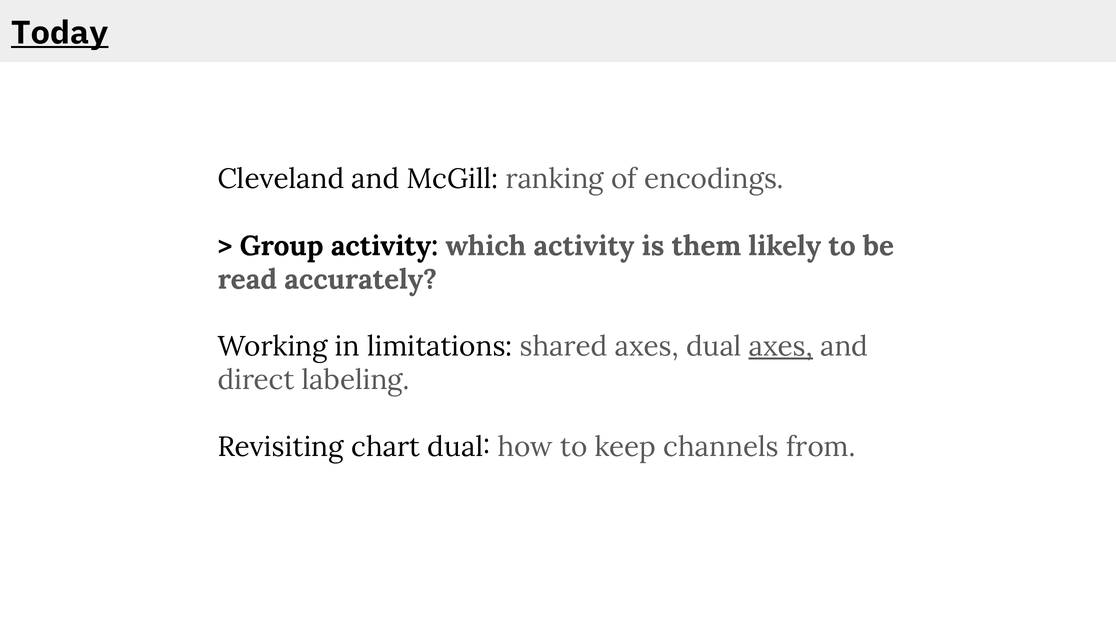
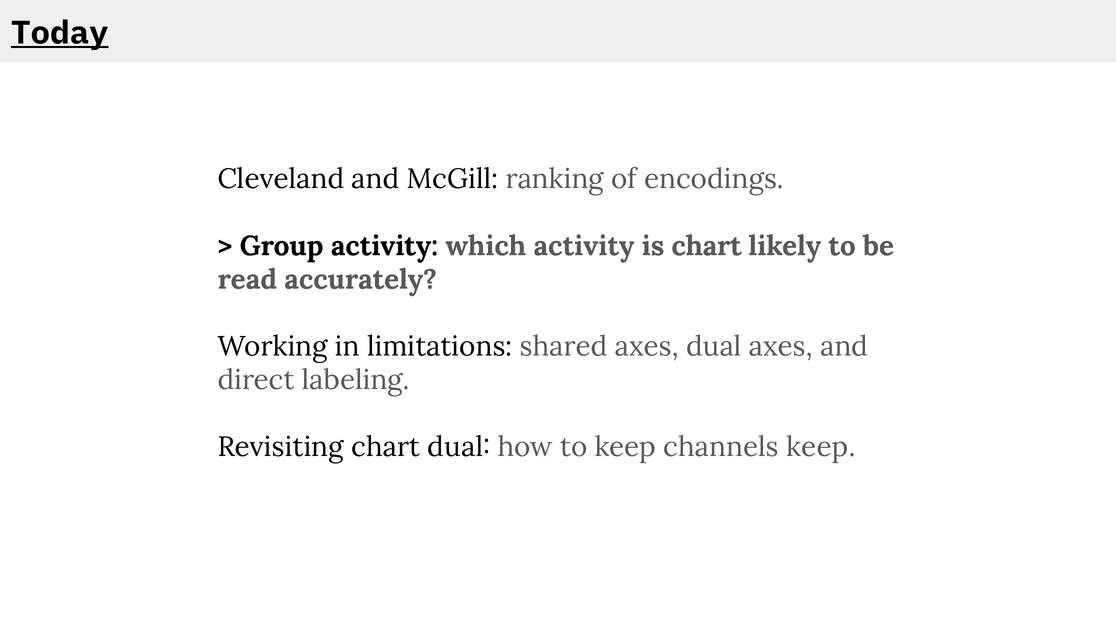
is them: them -> chart
axes at (781, 346) underline: present -> none
channels from: from -> keep
